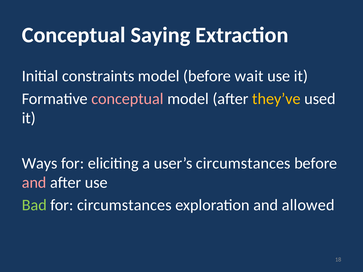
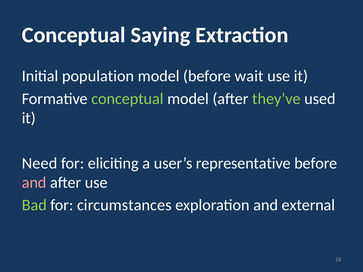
constraints: constraints -> population
conceptual at (127, 99) colour: pink -> light green
they’ve colour: yellow -> light green
Ways: Ways -> Need
user’s circumstances: circumstances -> representative
allowed: allowed -> external
